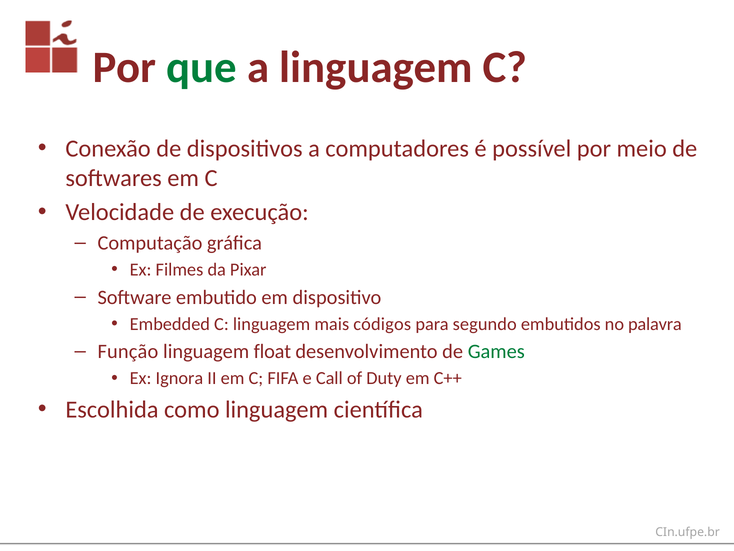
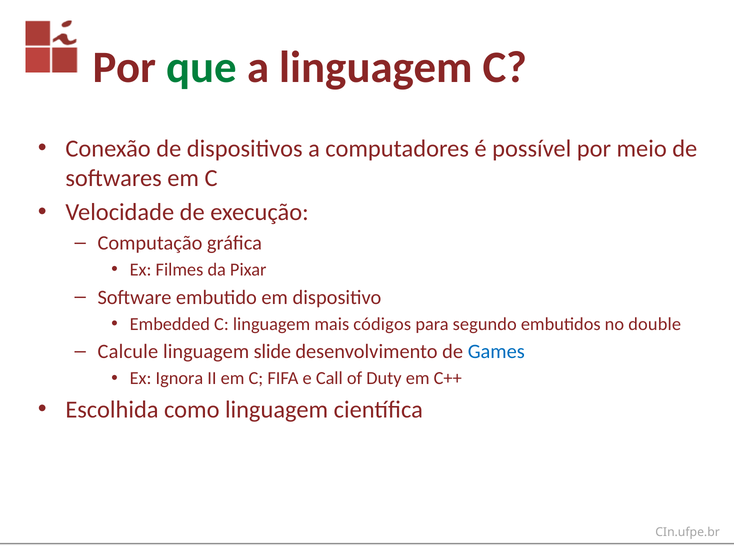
palavra: palavra -> double
Função: Função -> Calcule
float: float -> slide
Games colour: green -> blue
